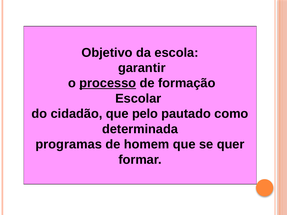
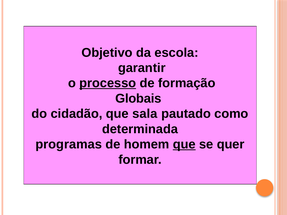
Escolar: Escolar -> Globais
pelo: pelo -> sala
que at (184, 145) underline: none -> present
